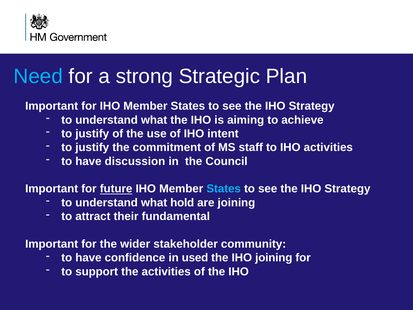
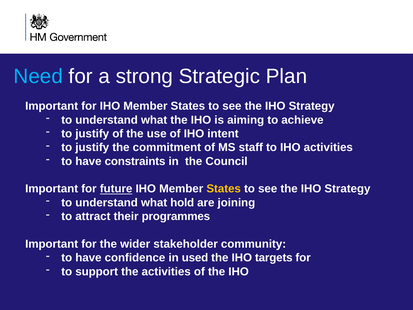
discussion: discussion -> constraints
States at (224, 189) colour: light blue -> yellow
fundamental: fundamental -> programmes
IHO joining: joining -> targets
